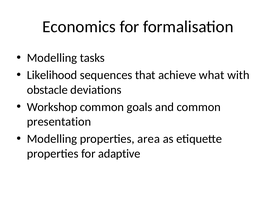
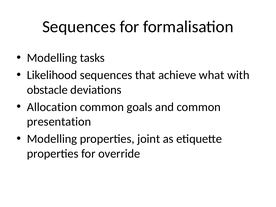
Economics at (79, 27): Economics -> Sequences
Workshop: Workshop -> Allocation
area: area -> joint
adaptive: adaptive -> override
